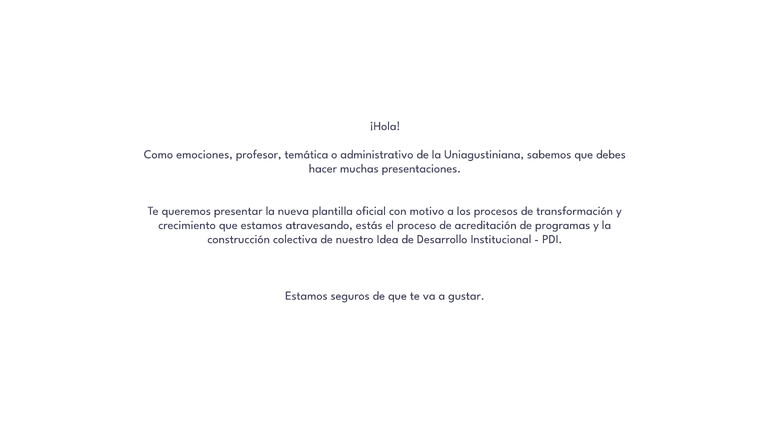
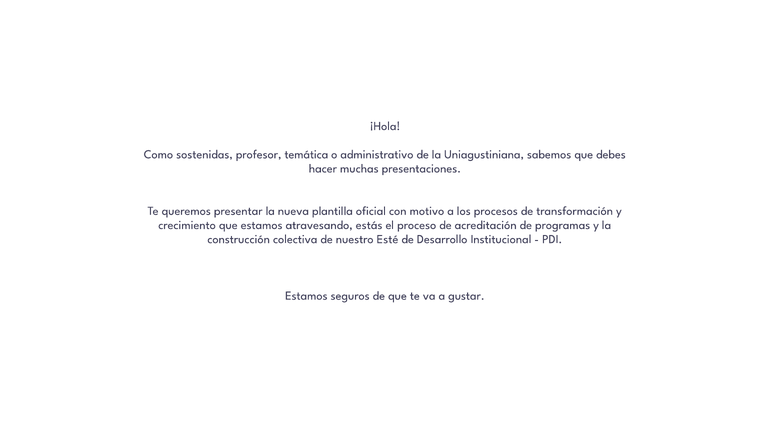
emociones: emociones -> sostenidas
Idea: Idea -> Esté
